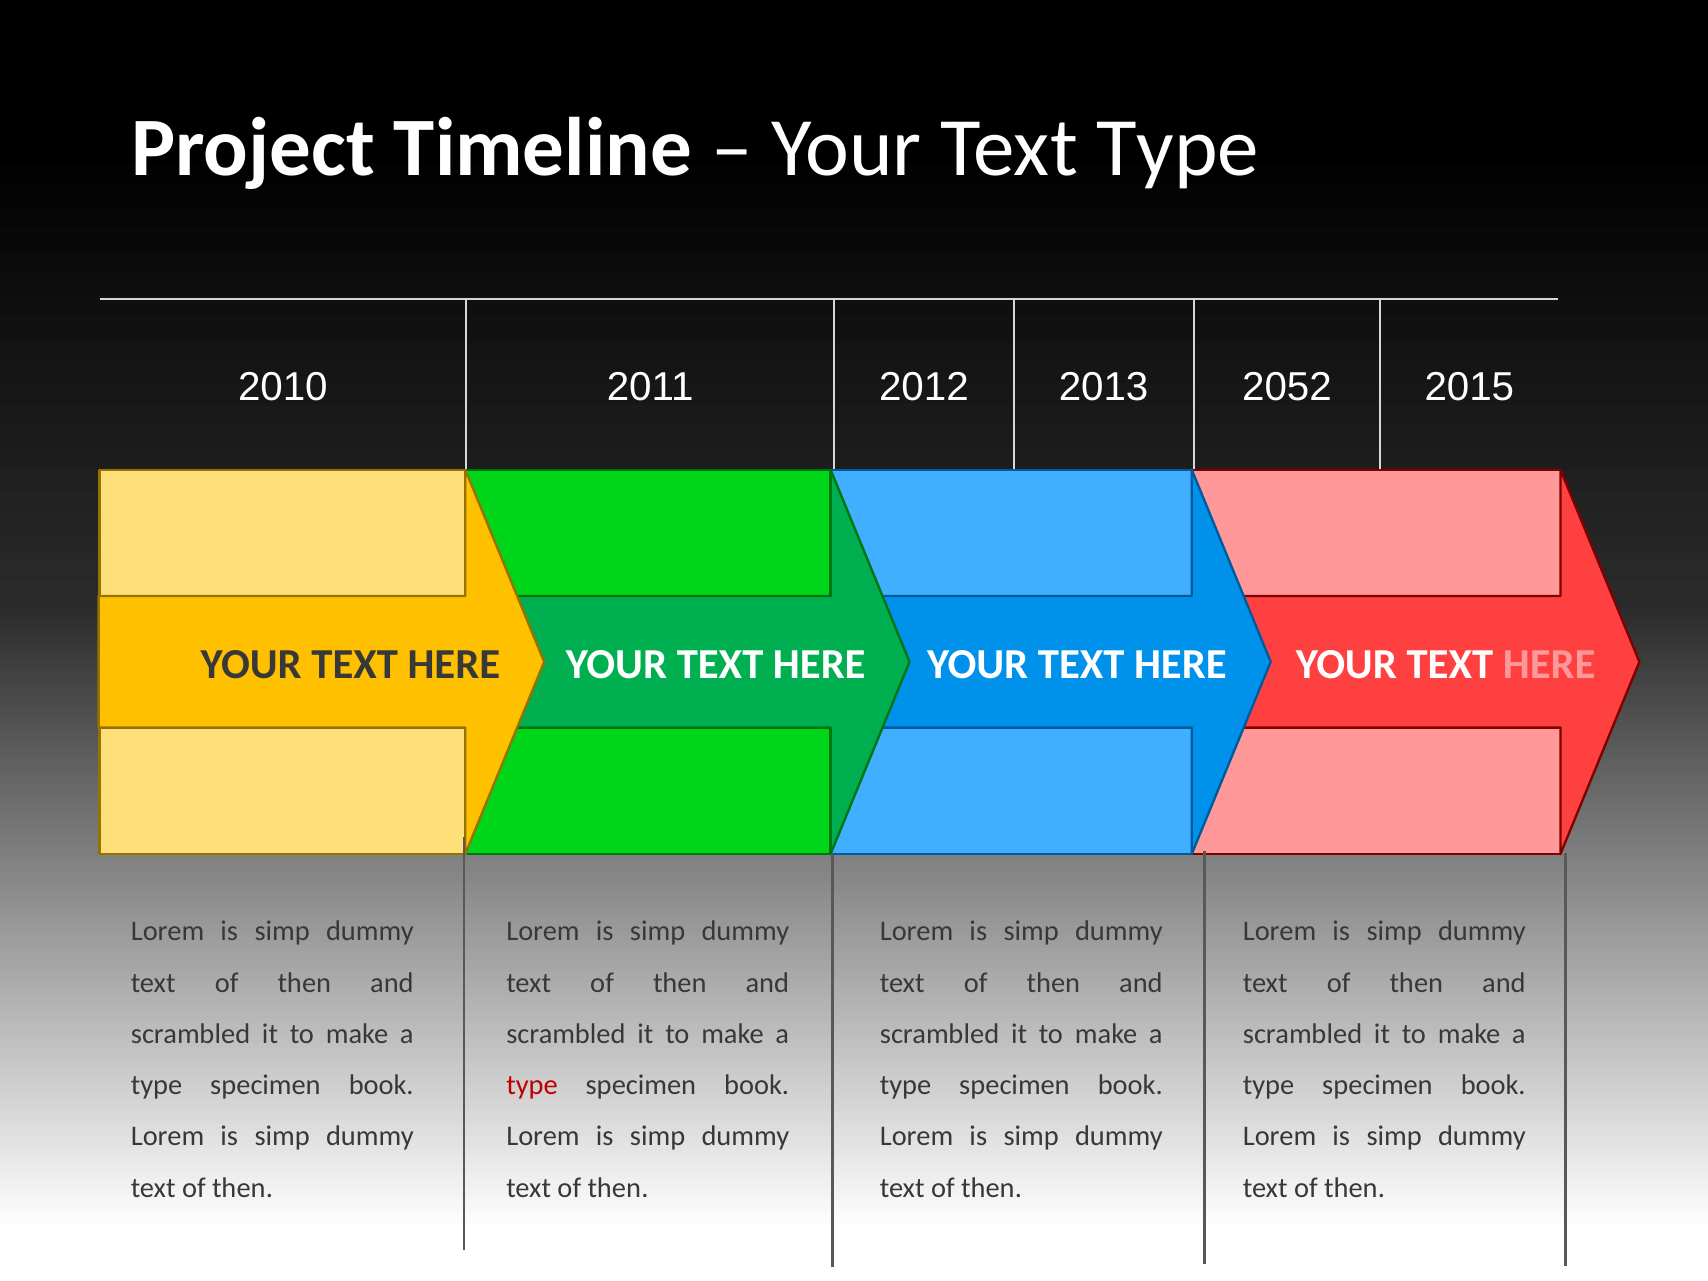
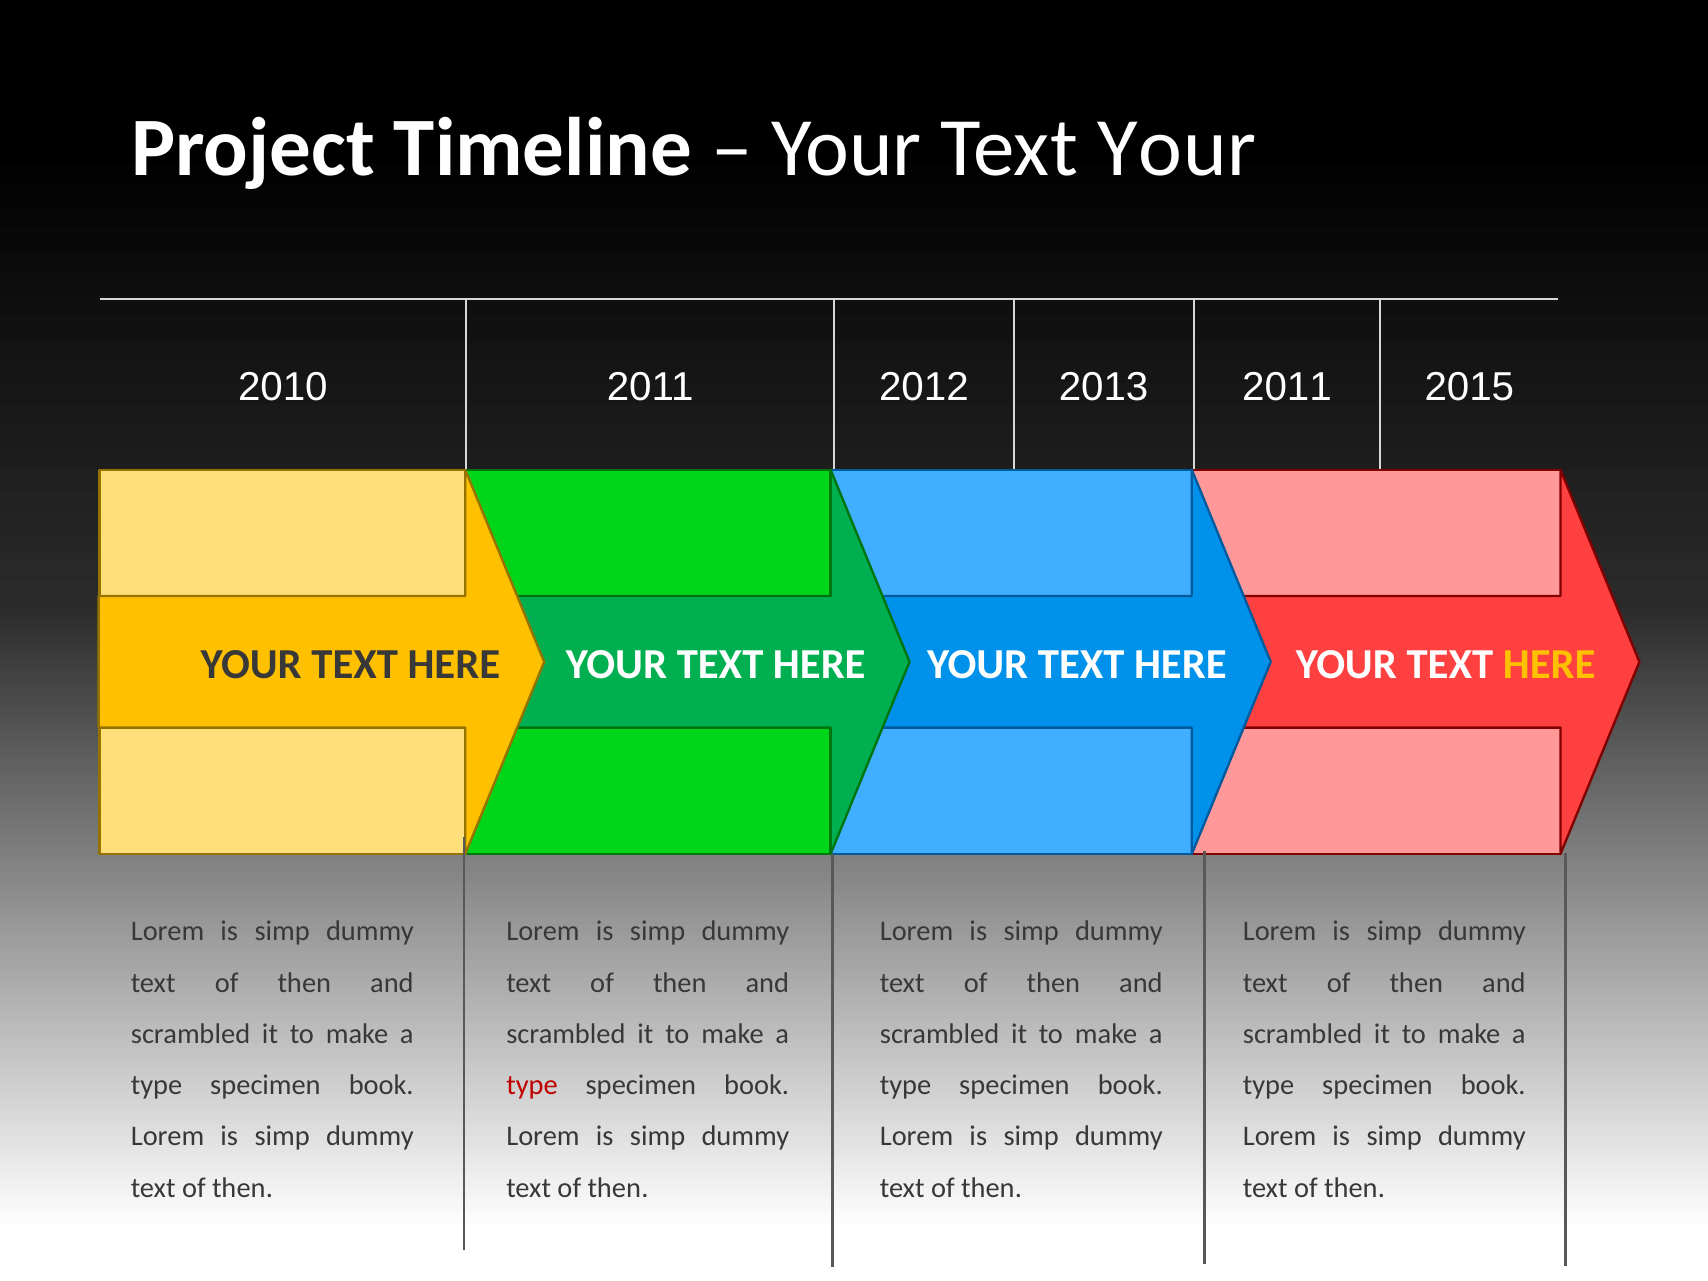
Text Type: Type -> Your
2013 2052: 2052 -> 2011
HERE at (1549, 665) colour: pink -> yellow
